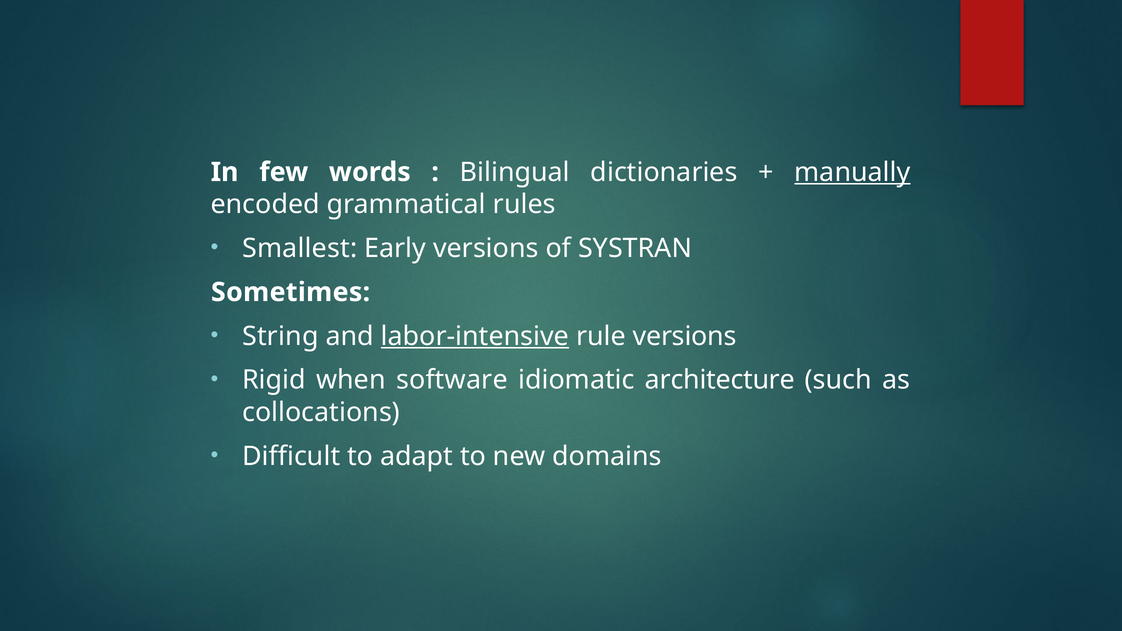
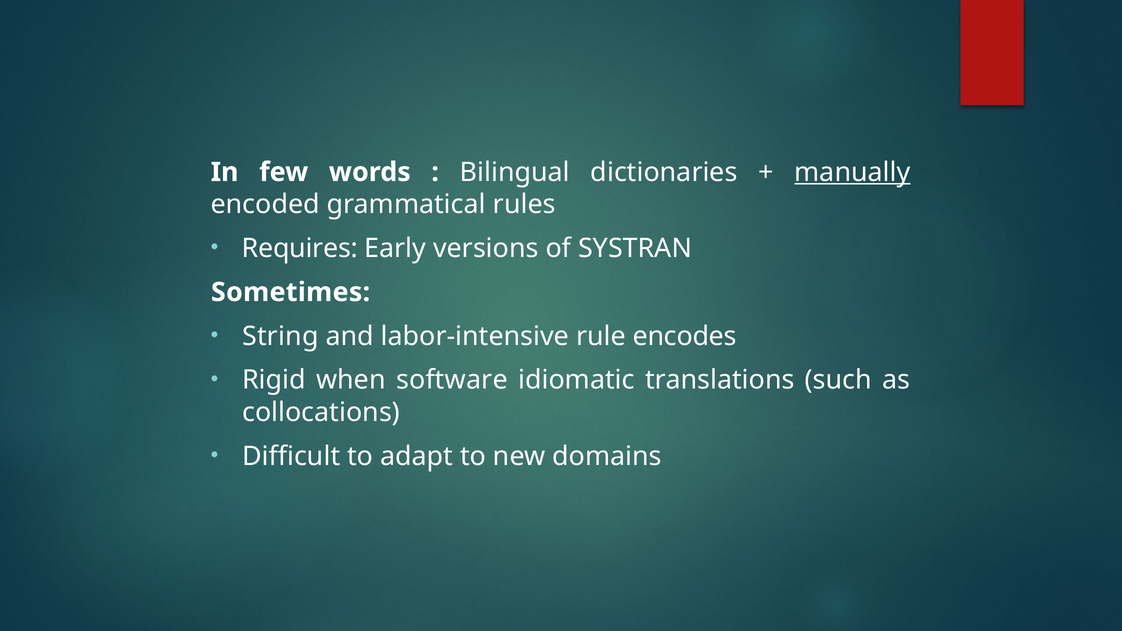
Smallest: Smallest -> Requires
labor-intensive underline: present -> none
rule versions: versions -> encodes
architecture: architecture -> translations
